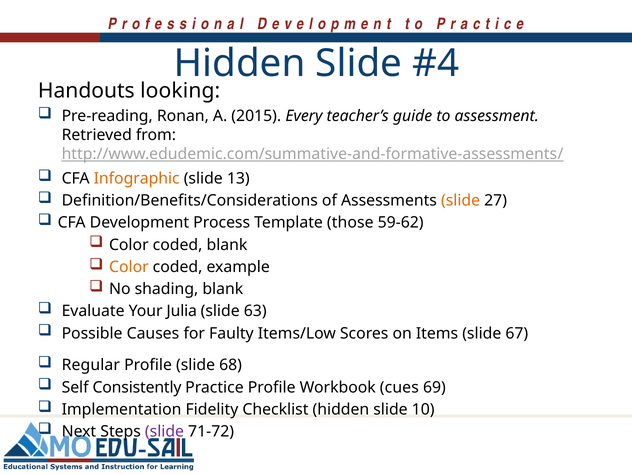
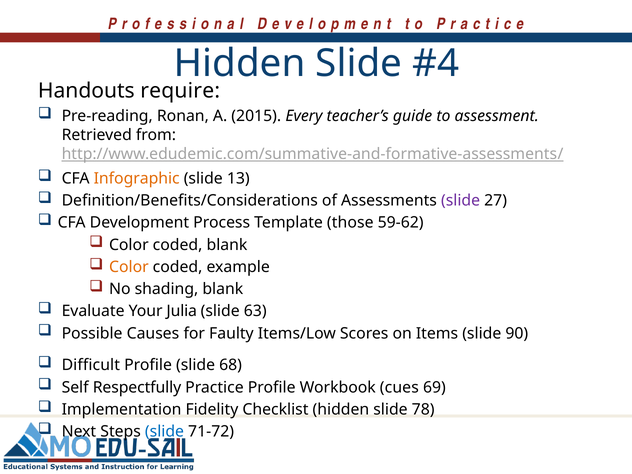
looking: looking -> require
slide at (461, 201) colour: orange -> purple
67: 67 -> 90
Regular: Regular -> Difficult
Consistently: Consistently -> Respectfully
10: 10 -> 78
slide at (165, 432) colour: purple -> blue
